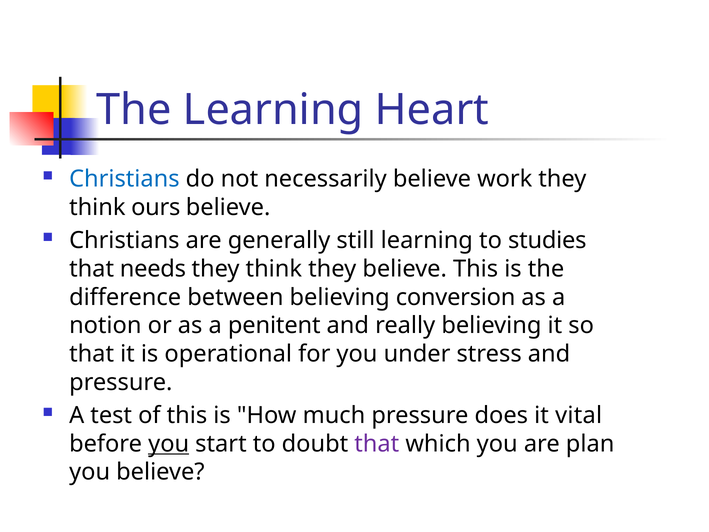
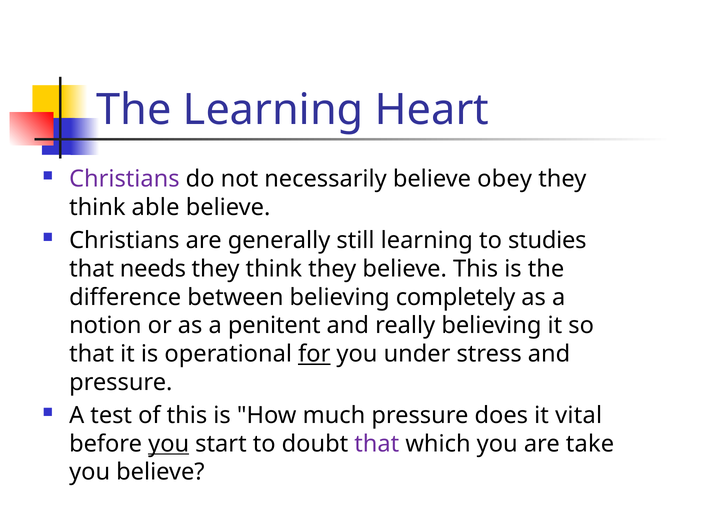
Christians at (124, 179) colour: blue -> purple
work: work -> obey
ours: ours -> able
conversion: conversion -> completely
for underline: none -> present
plan: plan -> take
